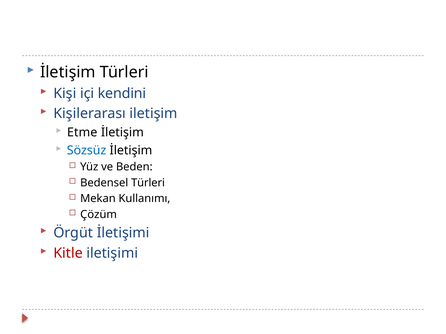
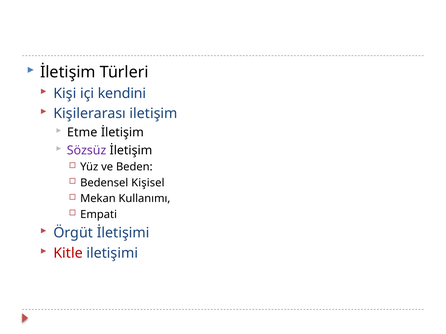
Sözsüz colour: blue -> purple
Bedensel Türleri: Türleri -> Kişisel
Çözüm: Çözüm -> Empati
